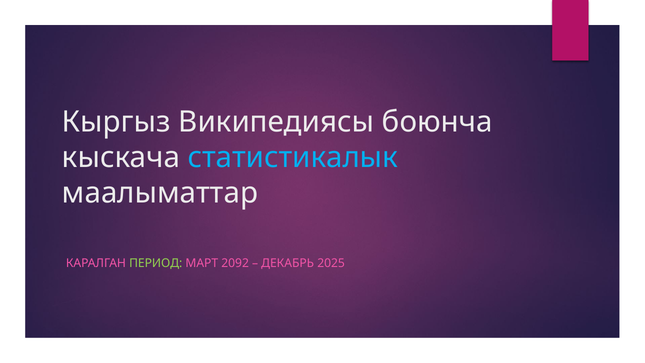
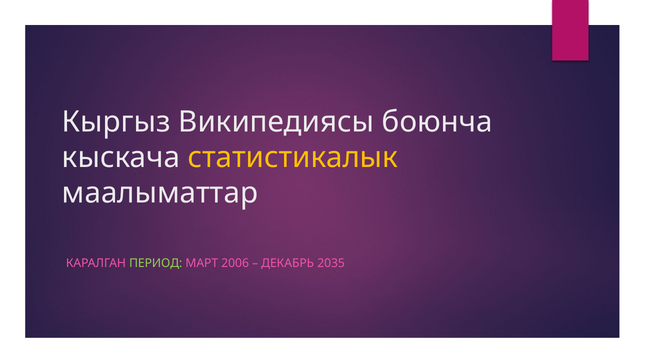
статистикалык colour: light blue -> yellow
2092: 2092 -> 2006
2025: 2025 -> 2035
